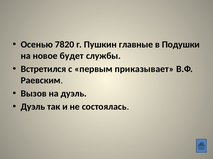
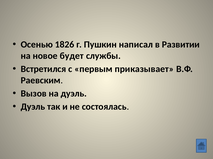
7820: 7820 -> 1826
главные: главные -> написал
Подушки: Подушки -> Развитии
